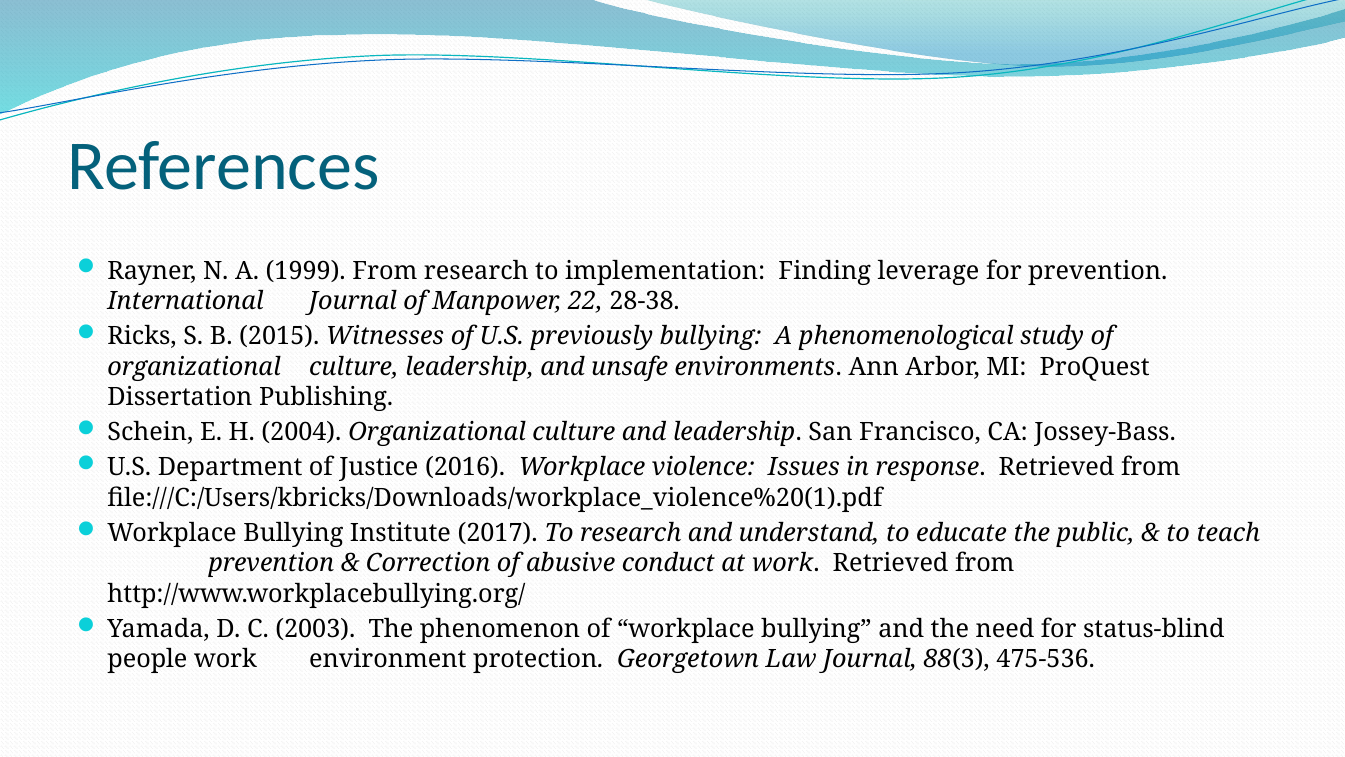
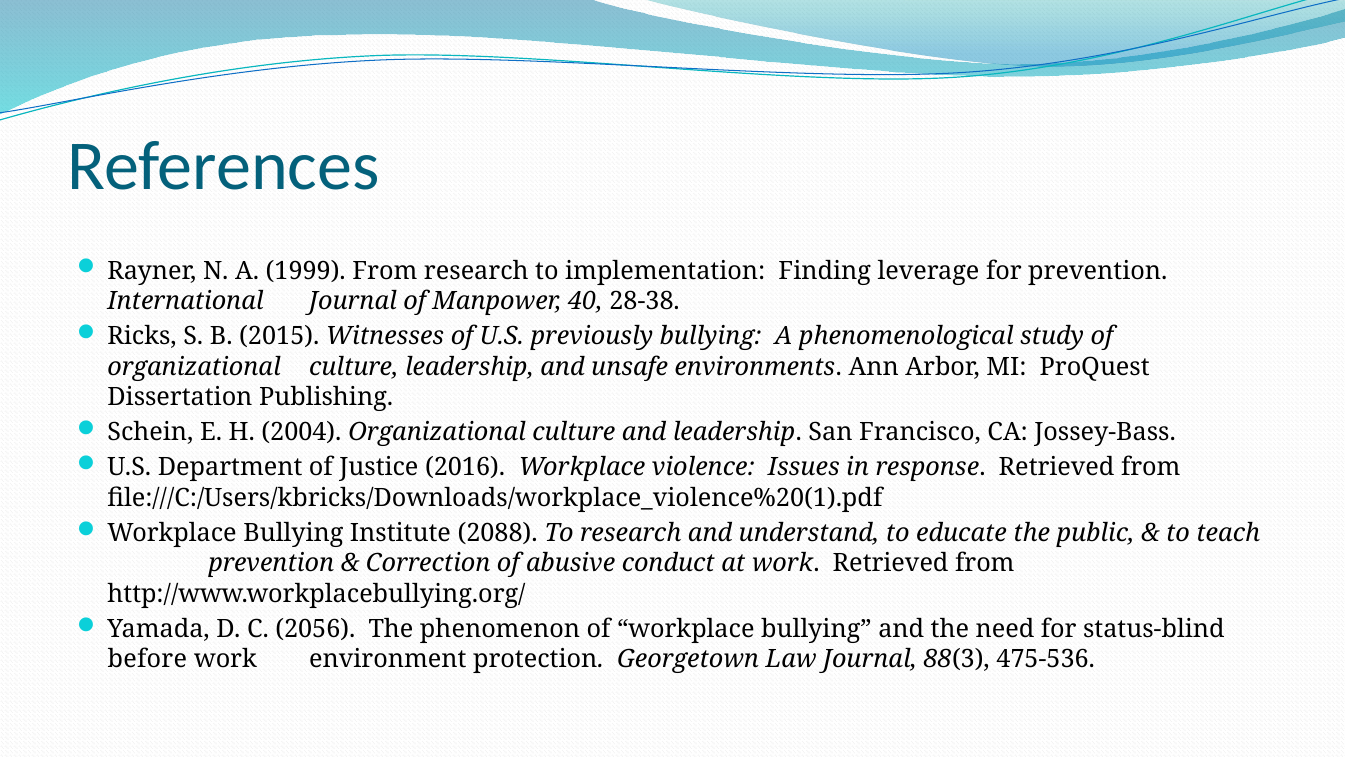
22: 22 -> 40
2017: 2017 -> 2088
2003: 2003 -> 2056
people: people -> before
